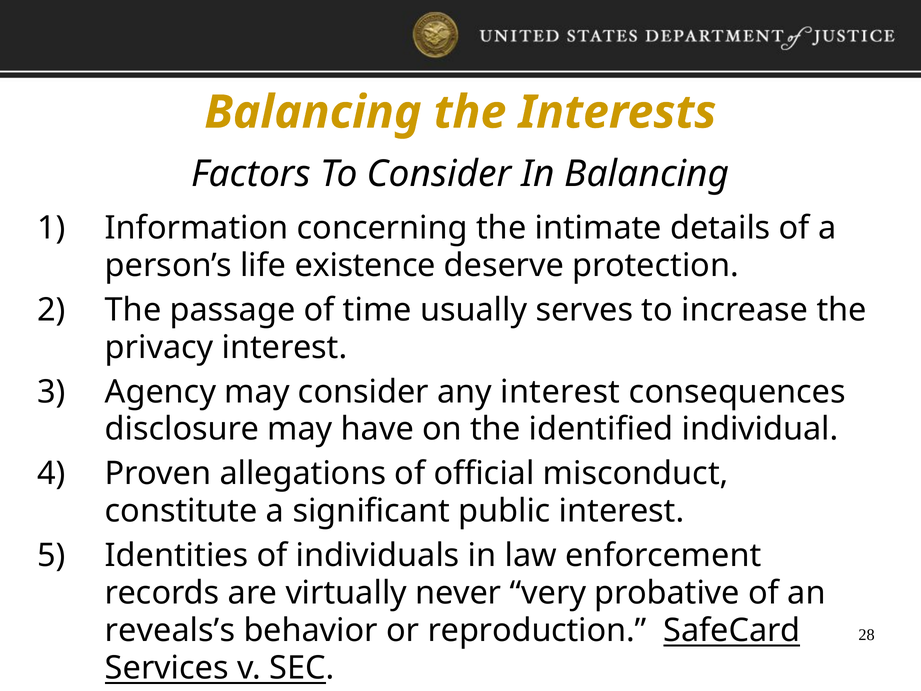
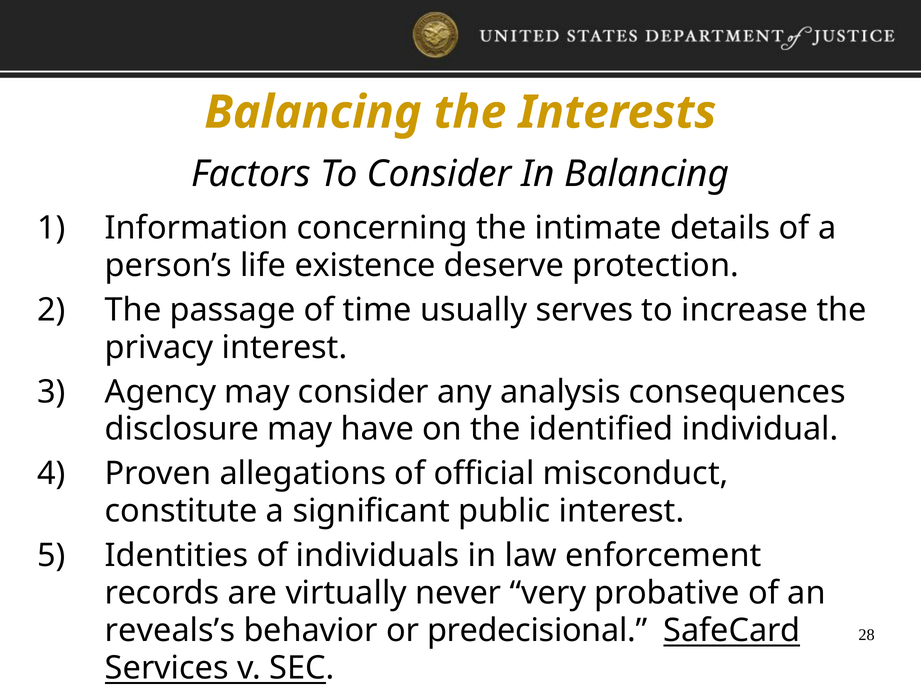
any interest: interest -> analysis
reproduction: reproduction -> predecisional
